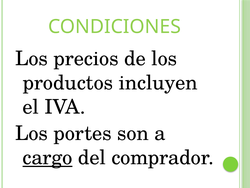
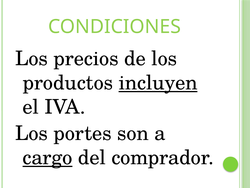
incluyen underline: none -> present
